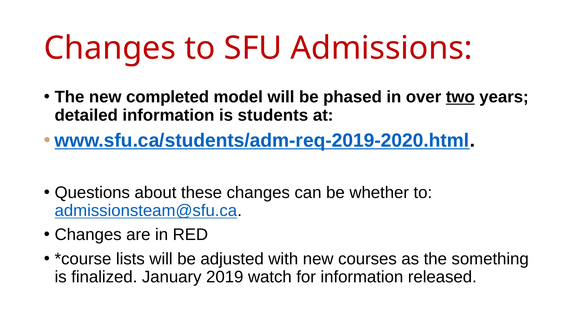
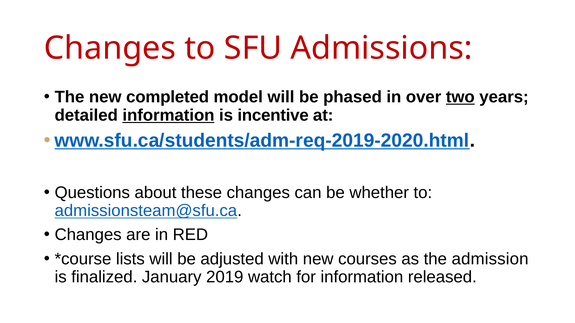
information at (168, 115) underline: none -> present
students: students -> incentive
something: something -> admission
